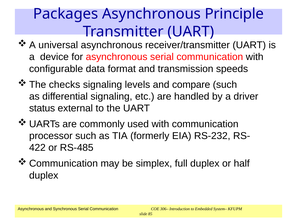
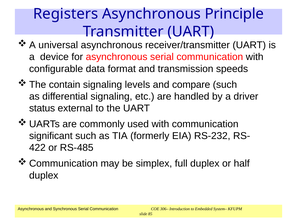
Packages: Packages -> Registers
checks: checks -> contain
processor: processor -> significant
